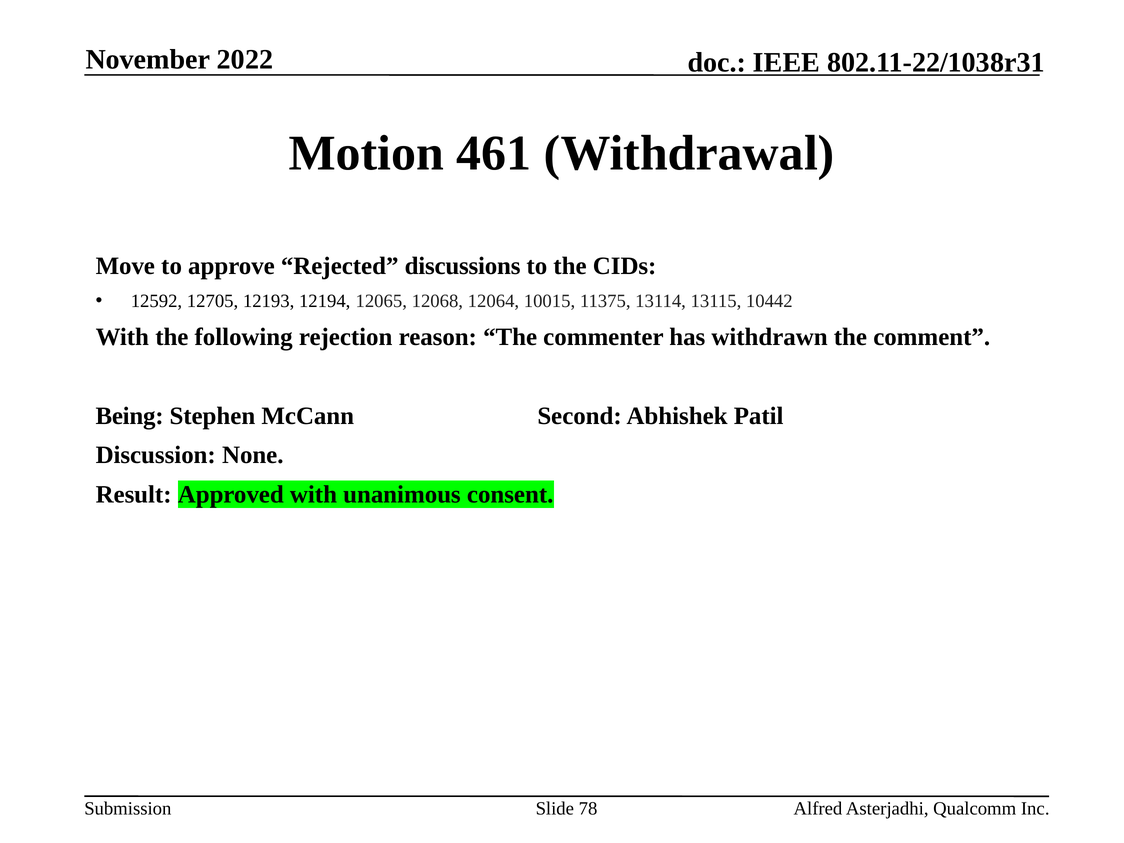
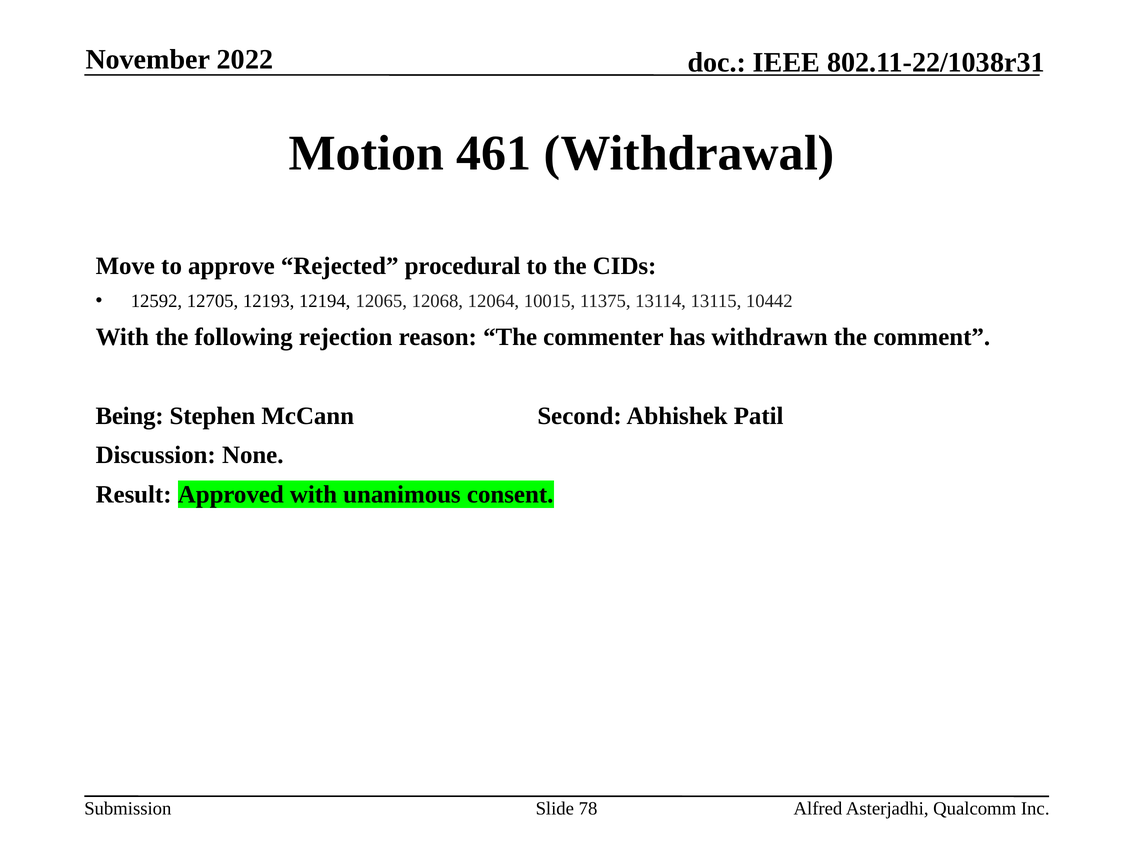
discussions: discussions -> procedural
